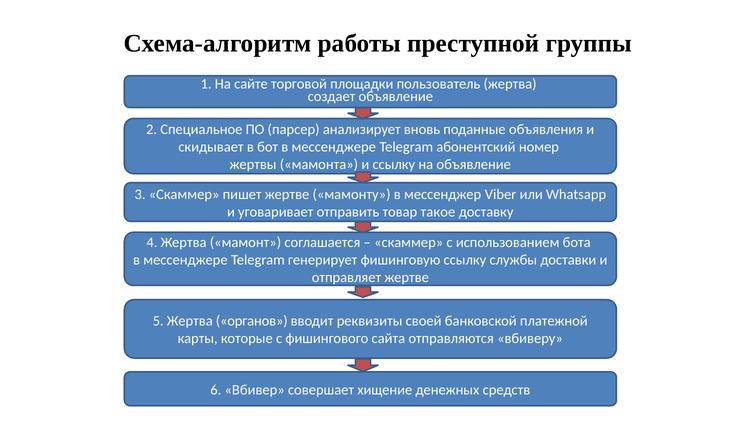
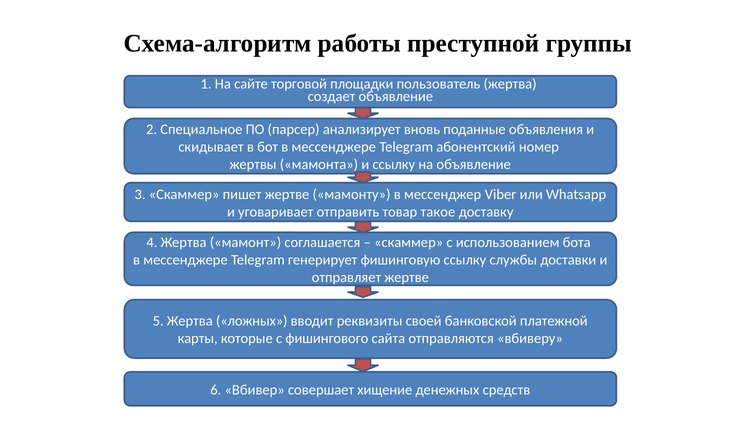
органов: органов -> ложных
